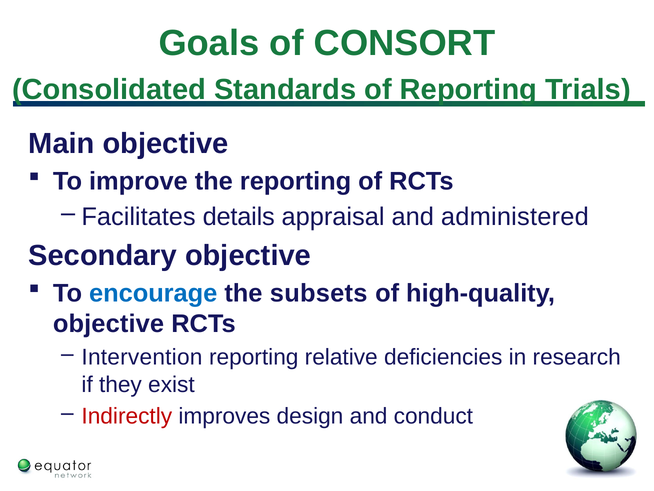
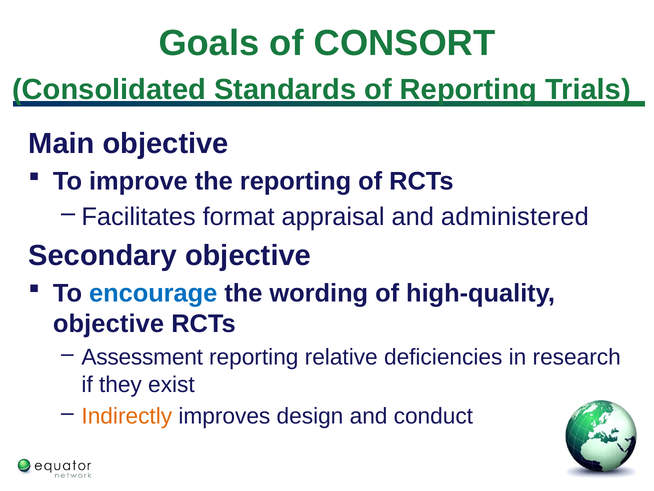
details: details -> format
subsets: subsets -> wording
Intervention: Intervention -> Assessment
Indirectly colour: red -> orange
